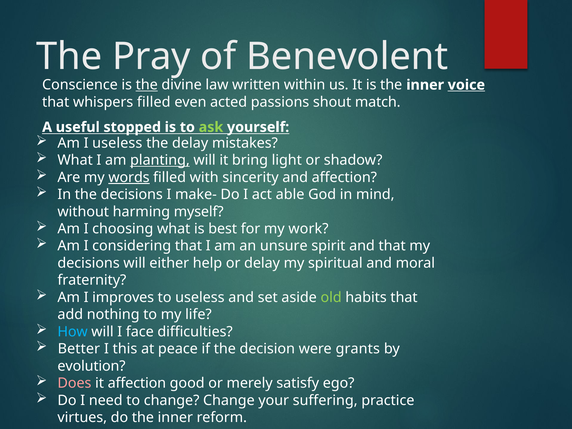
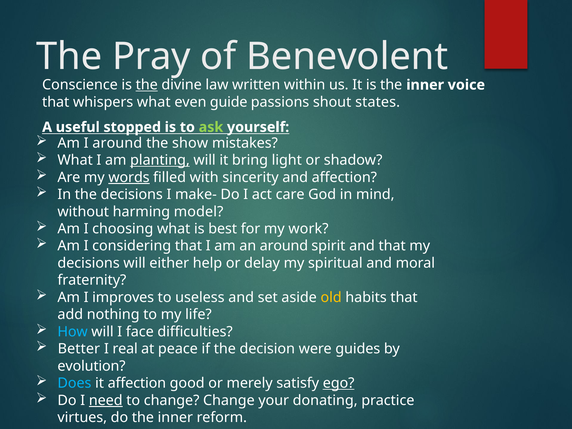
voice underline: present -> none
whispers filled: filled -> what
acted: acted -> guide
match: match -> states
I useless: useless -> around
the delay: delay -> show
able: able -> care
myself: myself -> model
an unsure: unsure -> around
old colour: light green -> yellow
this: this -> real
grants: grants -> guides
Does colour: pink -> light blue
ego underline: none -> present
need underline: none -> present
suffering: suffering -> donating
